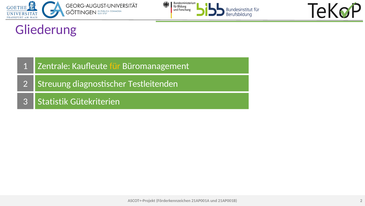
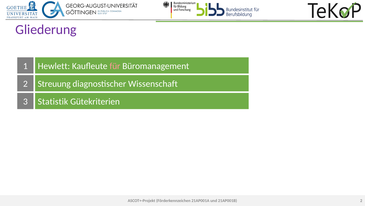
Zentrale: Zentrale -> Hewlett
für colour: yellow -> pink
Testleitenden: Testleitenden -> Wissenschaft
